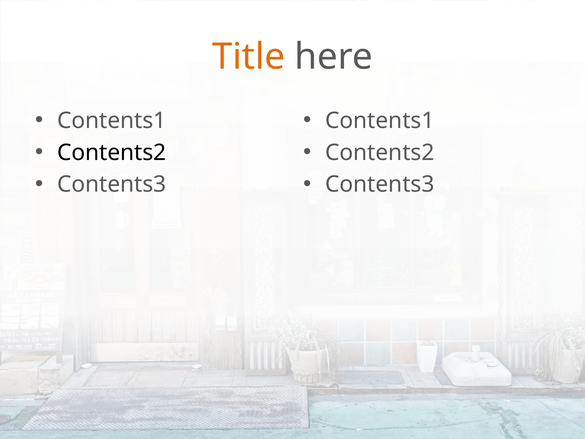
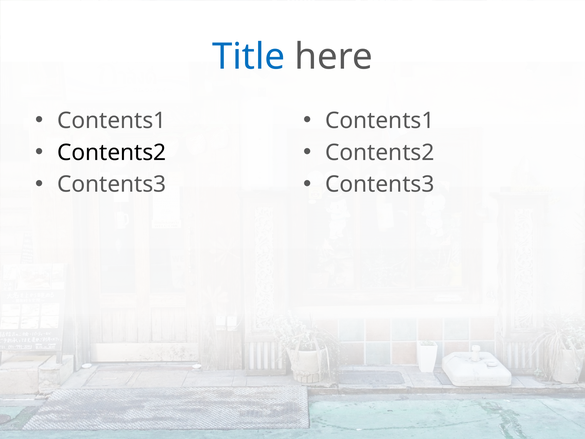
Title colour: orange -> blue
